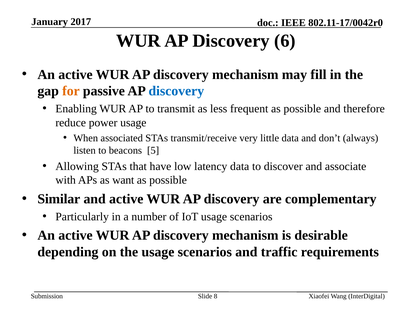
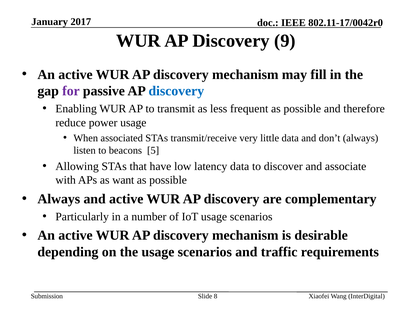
6: 6 -> 9
for colour: orange -> purple
Similar at (59, 199): Similar -> Always
